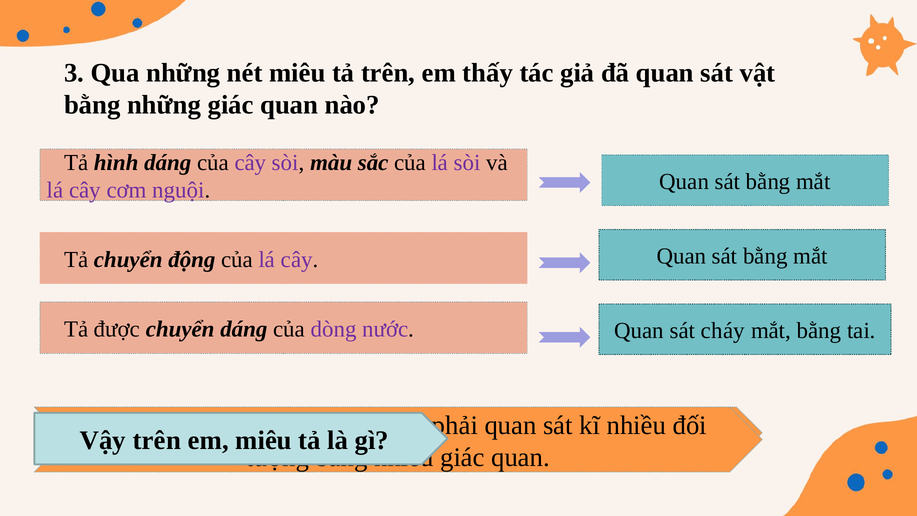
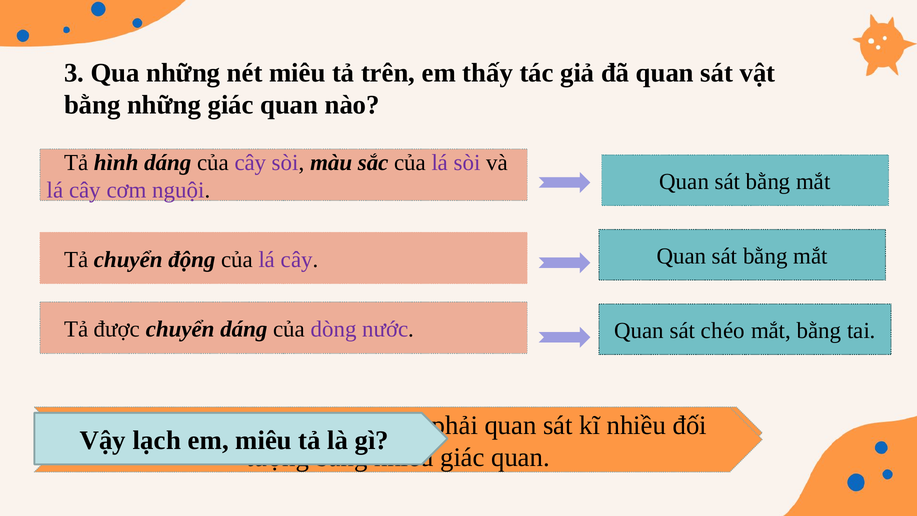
cháy: cháy -> chéo
Vậy trên: trên -> lạch
